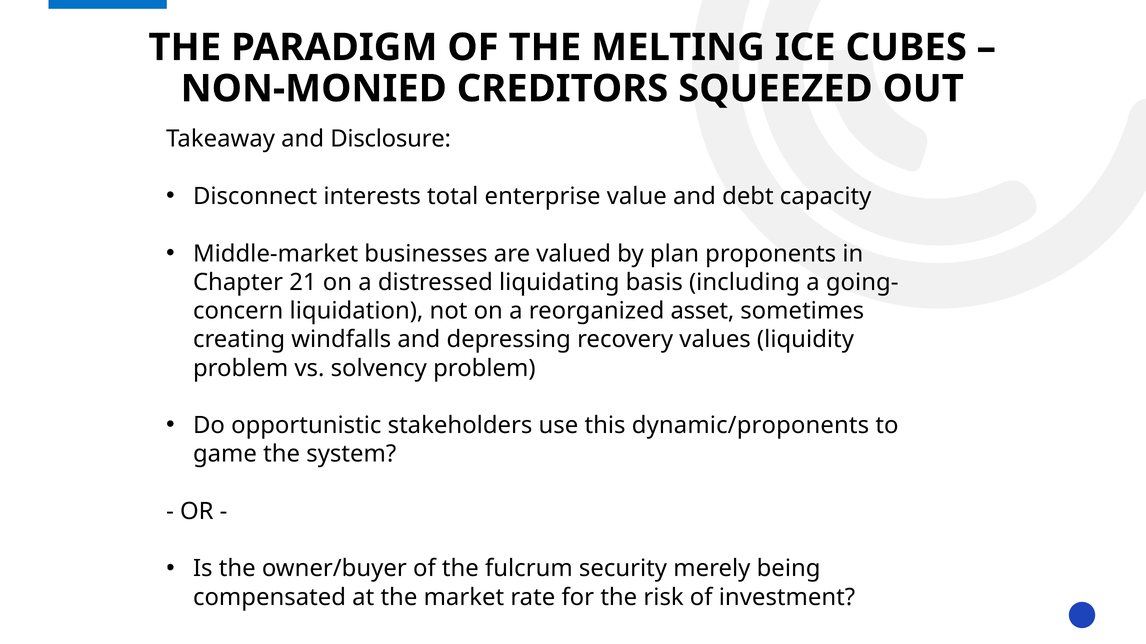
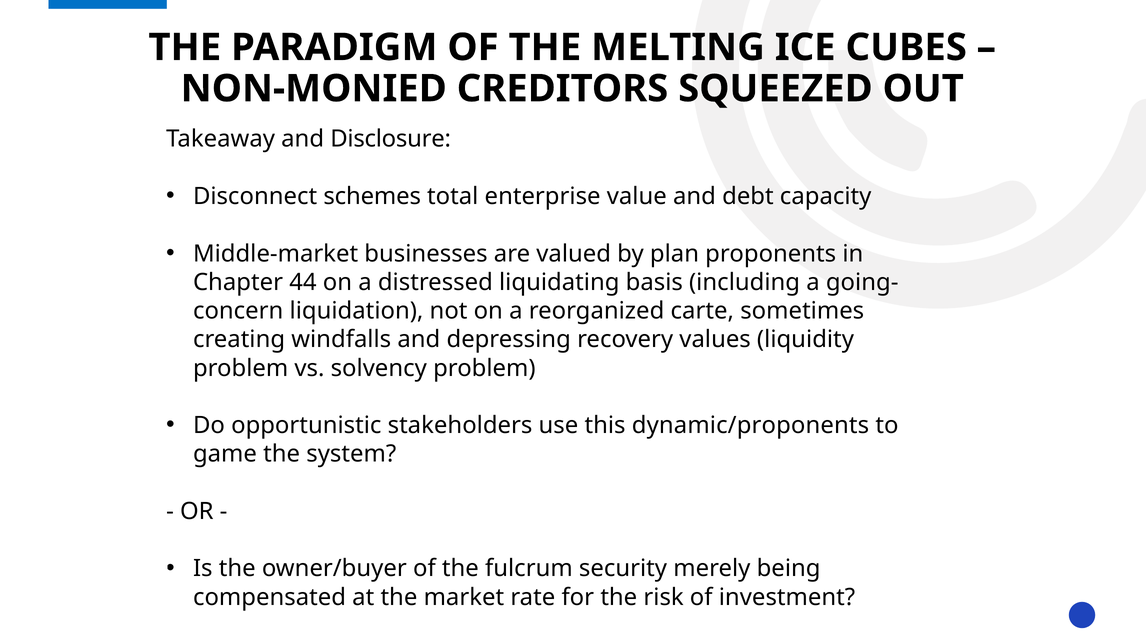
interests: interests -> schemes
21: 21 -> 44
asset: asset -> carte
